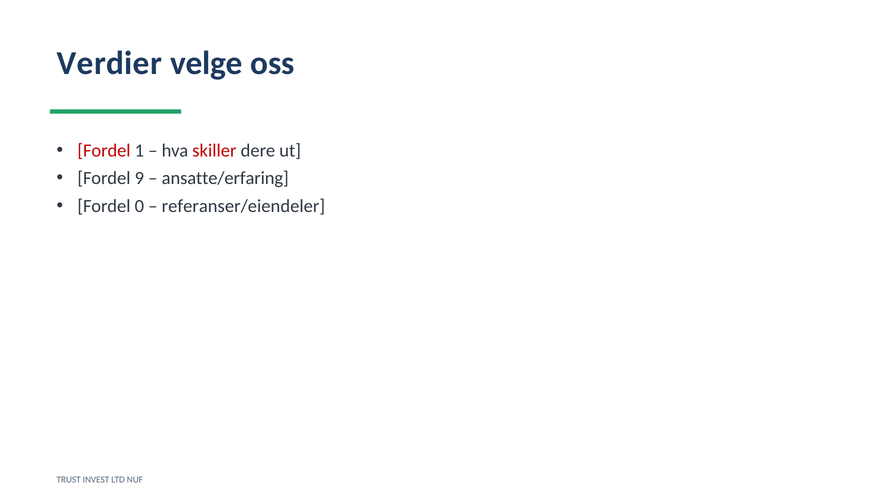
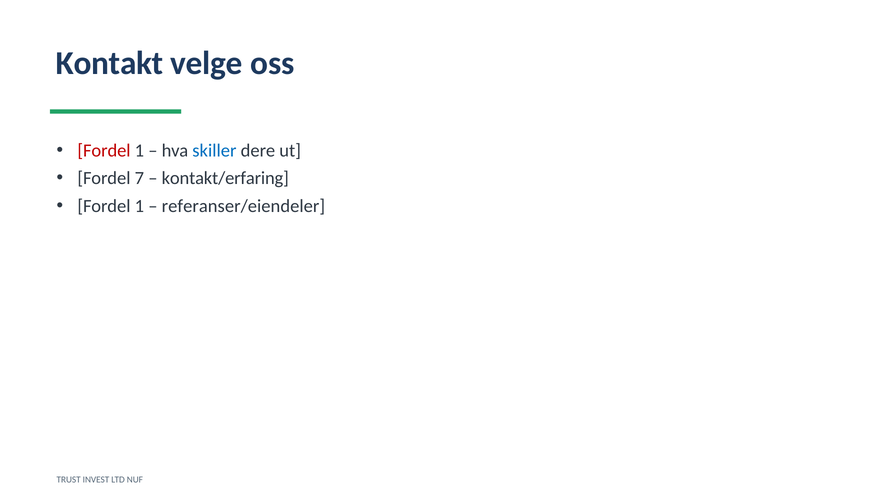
Verdier: Verdier -> Kontakt
skiller colour: red -> blue
9: 9 -> 7
ansatte/erfaring: ansatte/erfaring -> kontakt/erfaring
0 at (139, 206): 0 -> 1
